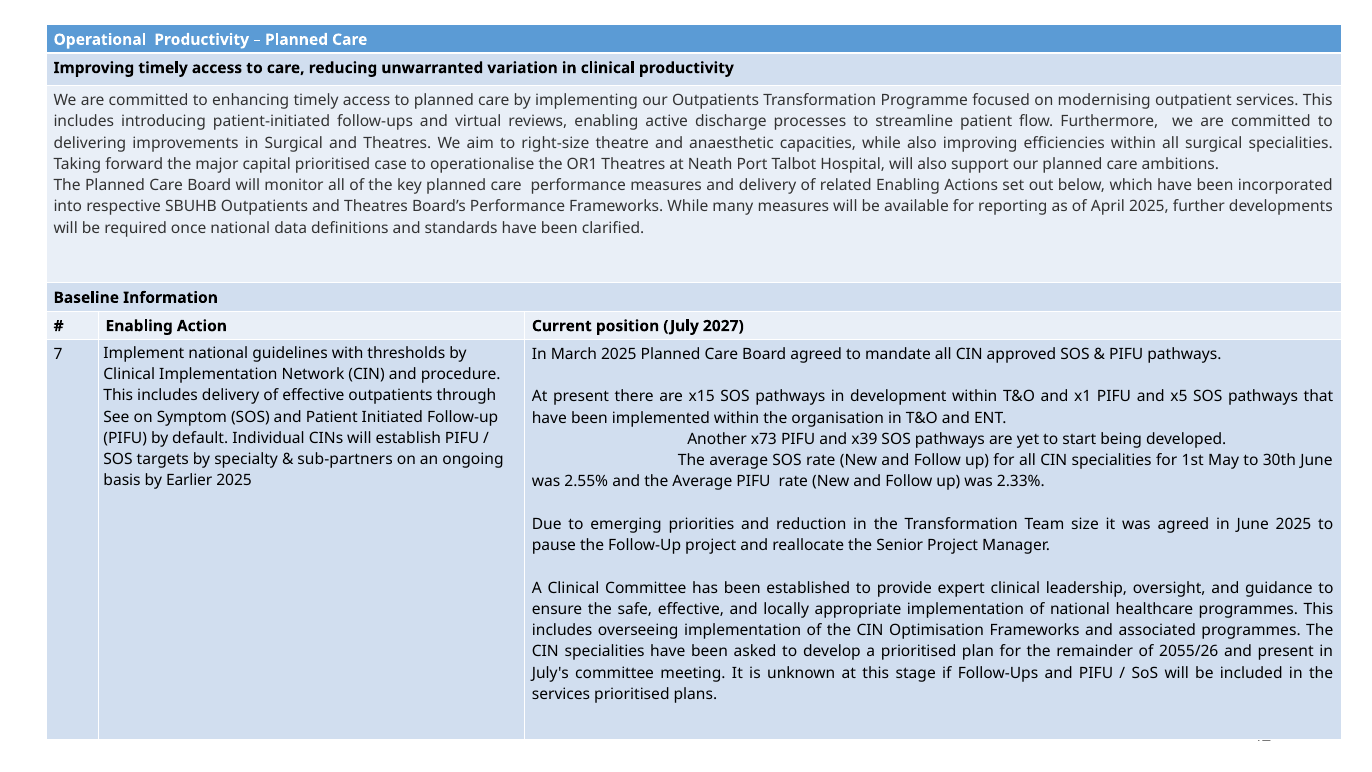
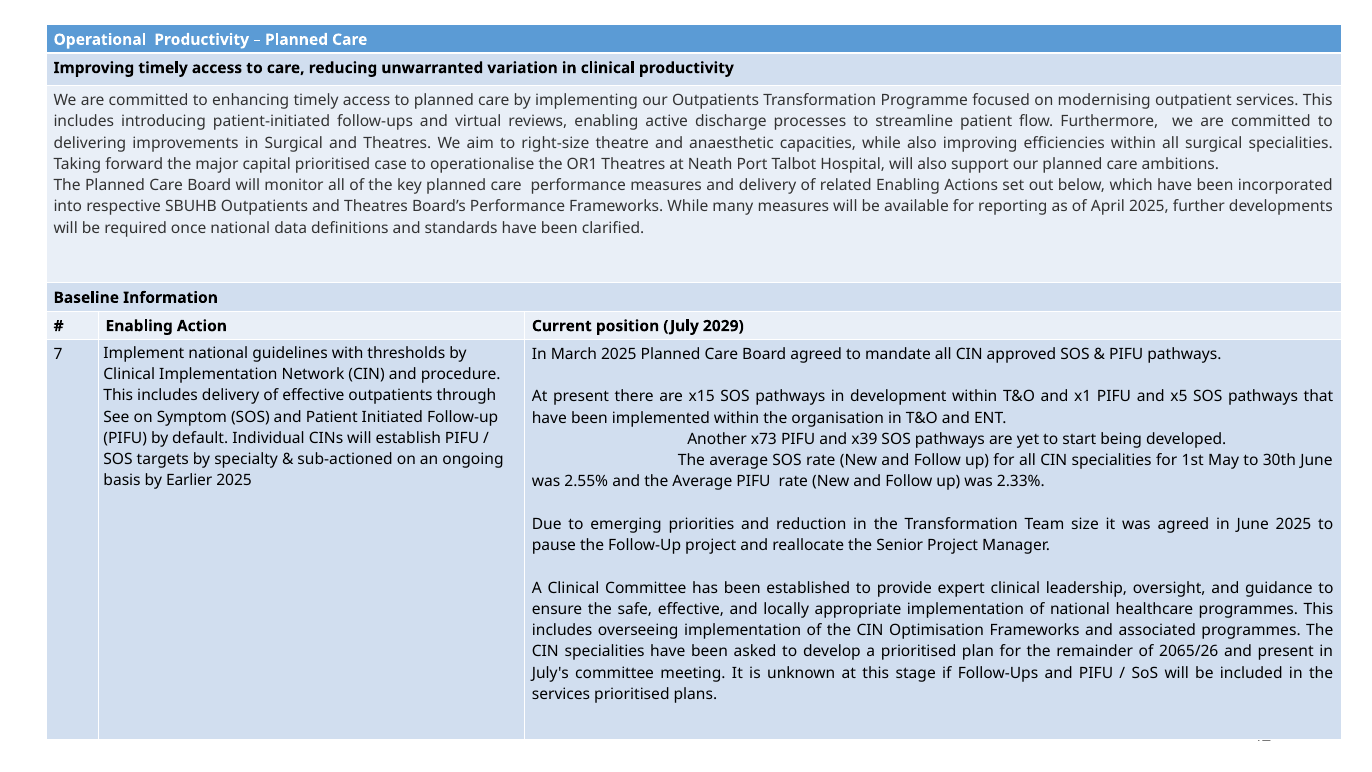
2027: 2027 -> 2029
sub-partners: sub-partners -> sub-actioned
2055/26: 2055/26 -> 2065/26
